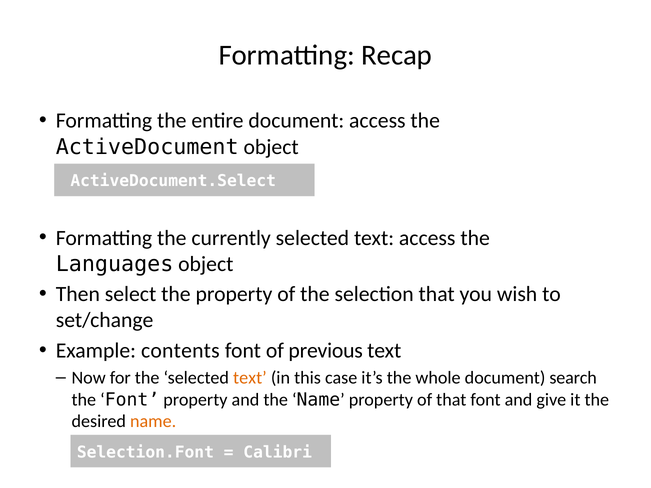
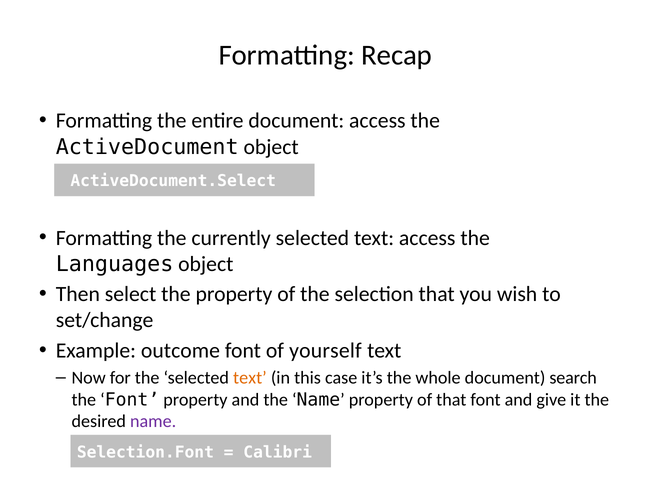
contents: contents -> outcome
previous: previous -> yourself
name at (153, 422) colour: orange -> purple
